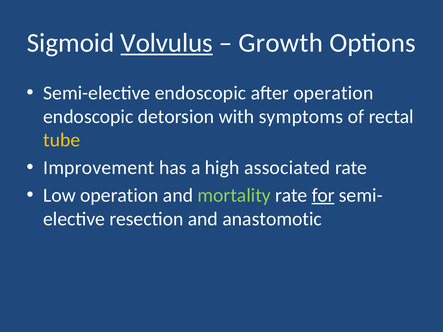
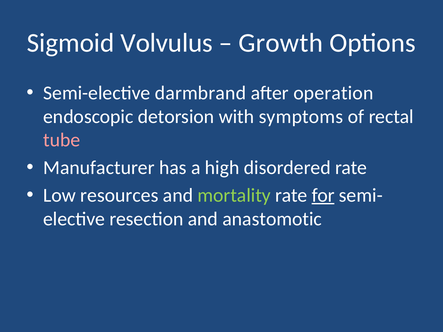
Volvulus underline: present -> none
Semi-elective endoscopic: endoscopic -> darmbrand
tube colour: yellow -> pink
Improvement: Improvement -> Manufacturer
associated: associated -> disordered
Low operation: operation -> resources
